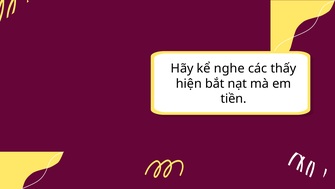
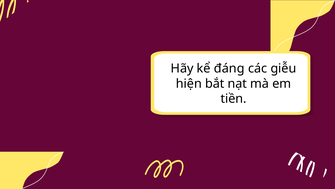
nghe: nghe -> đáng
thấy: thấy -> giễu
